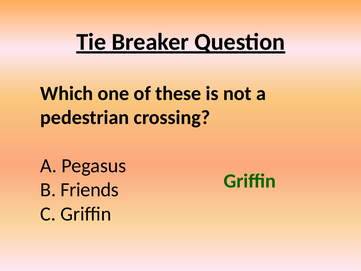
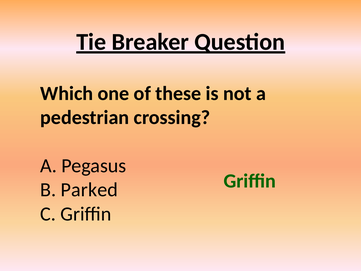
Friends: Friends -> Parked
